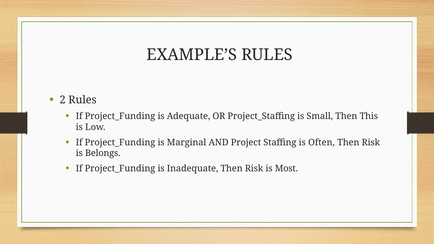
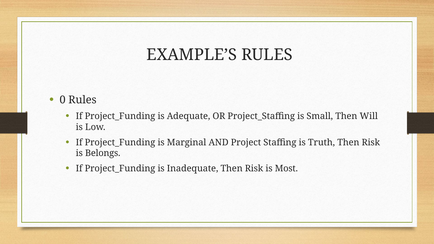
2: 2 -> 0
This: This -> Will
Often: Often -> Truth
